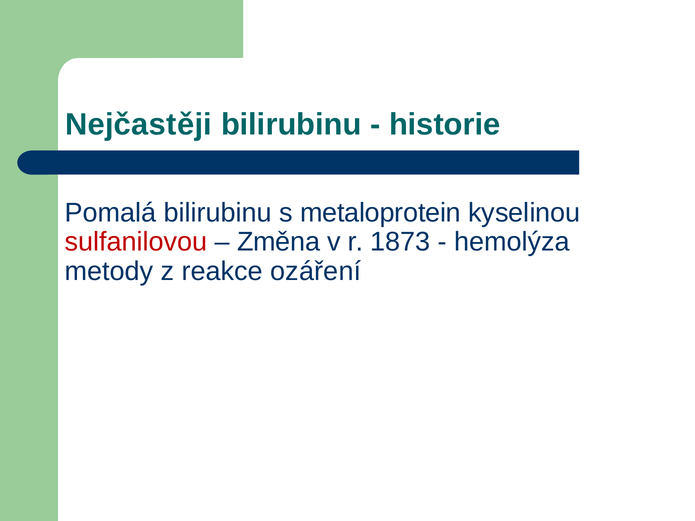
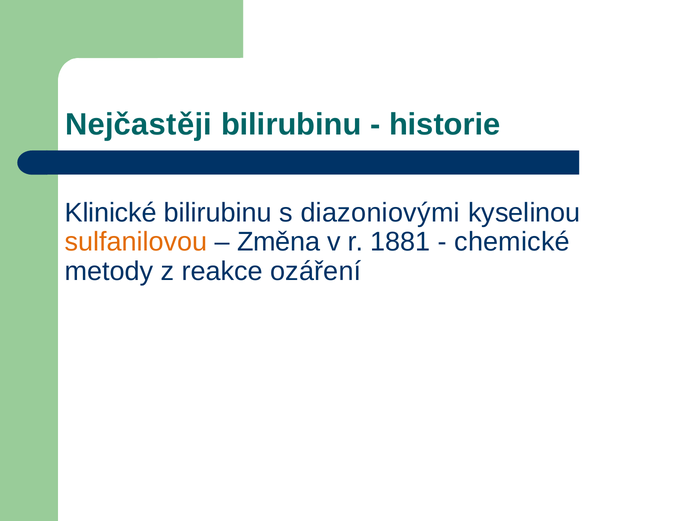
Pomalá: Pomalá -> Klinické
metaloprotein: metaloprotein -> diazoniovými
sulfanilovou colour: red -> orange
1873: 1873 -> 1881
hemolýza: hemolýza -> chemické
